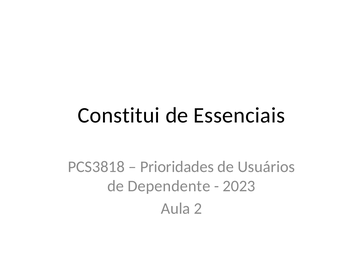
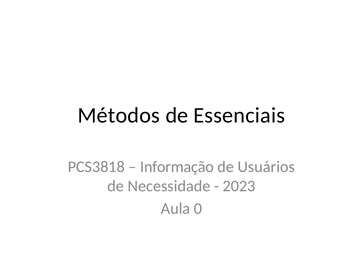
Constitui: Constitui -> Métodos
Prioridades: Prioridades -> Informação
Dependente: Dependente -> Necessidade
2: 2 -> 0
